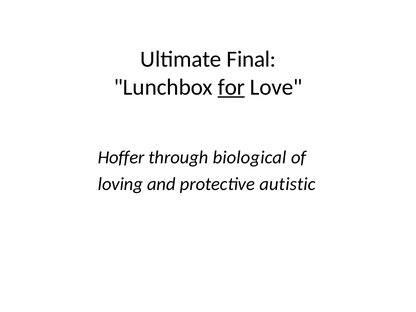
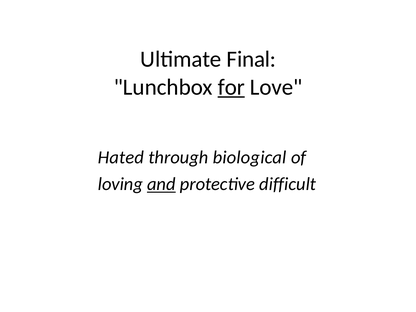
Hoffer: Hoffer -> Hated
and underline: none -> present
autistic: autistic -> difficult
